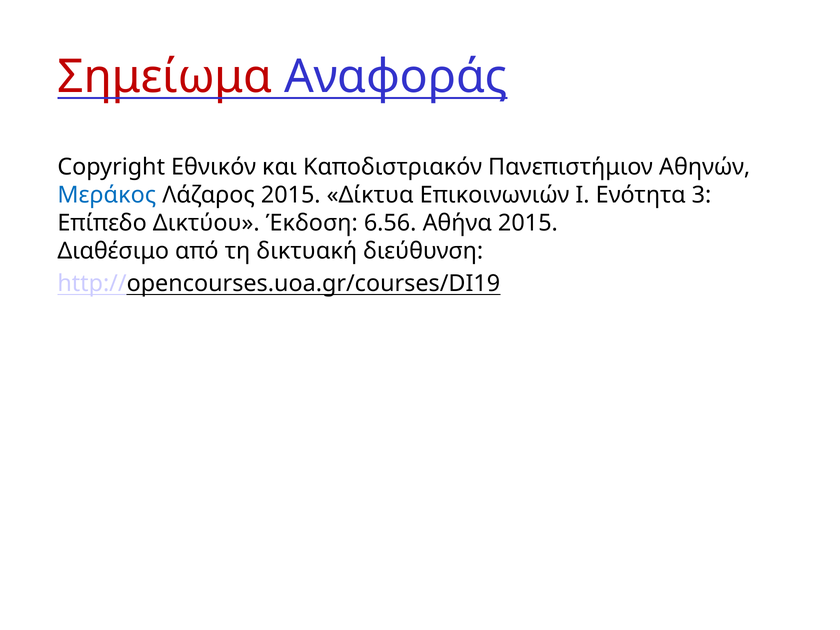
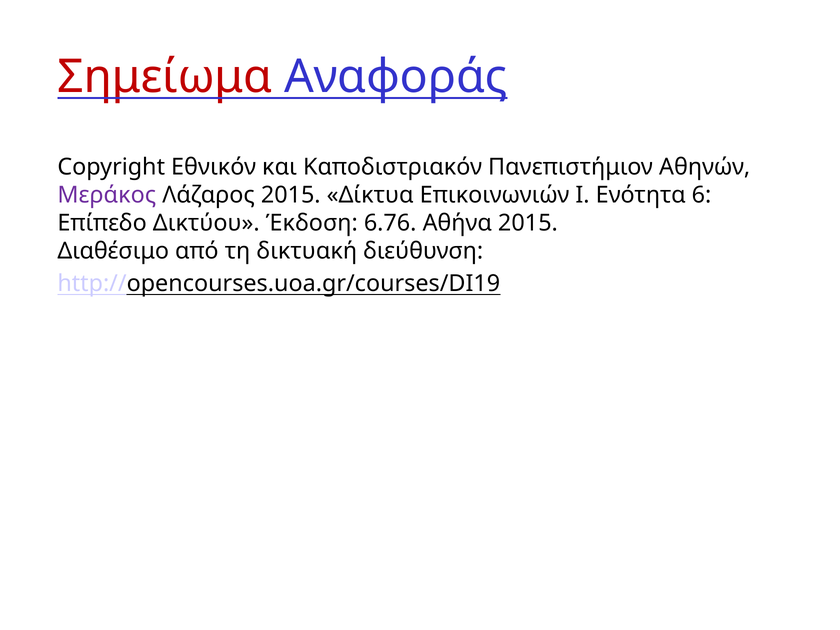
Μεράκος colour: blue -> purple
3: 3 -> 6
6.56: 6.56 -> 6.76
